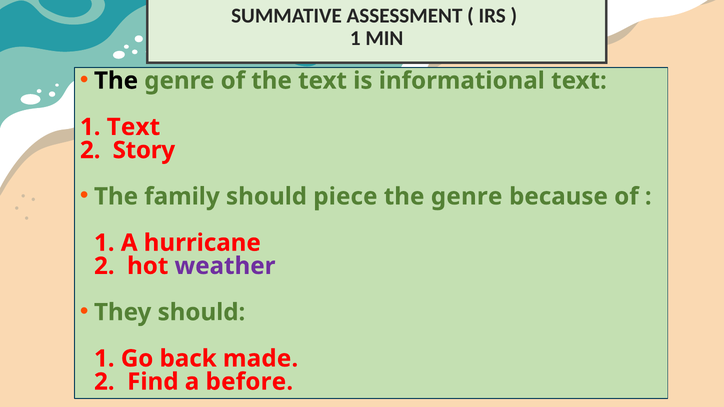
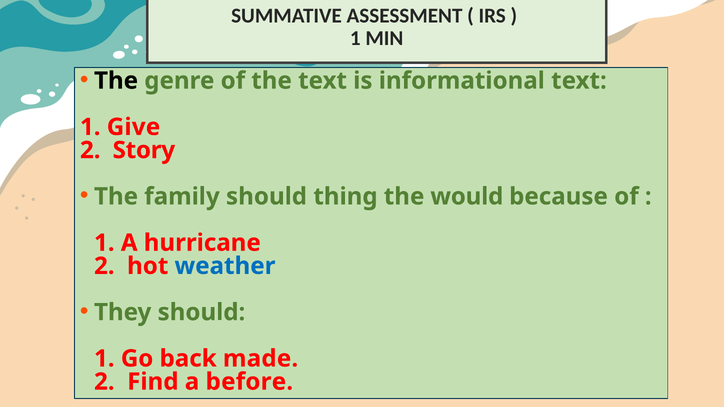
1 Text: Text -> Give
piece: piece -> thing
genre at (467, 197): genre -> would
weather colour: purple -> blue
